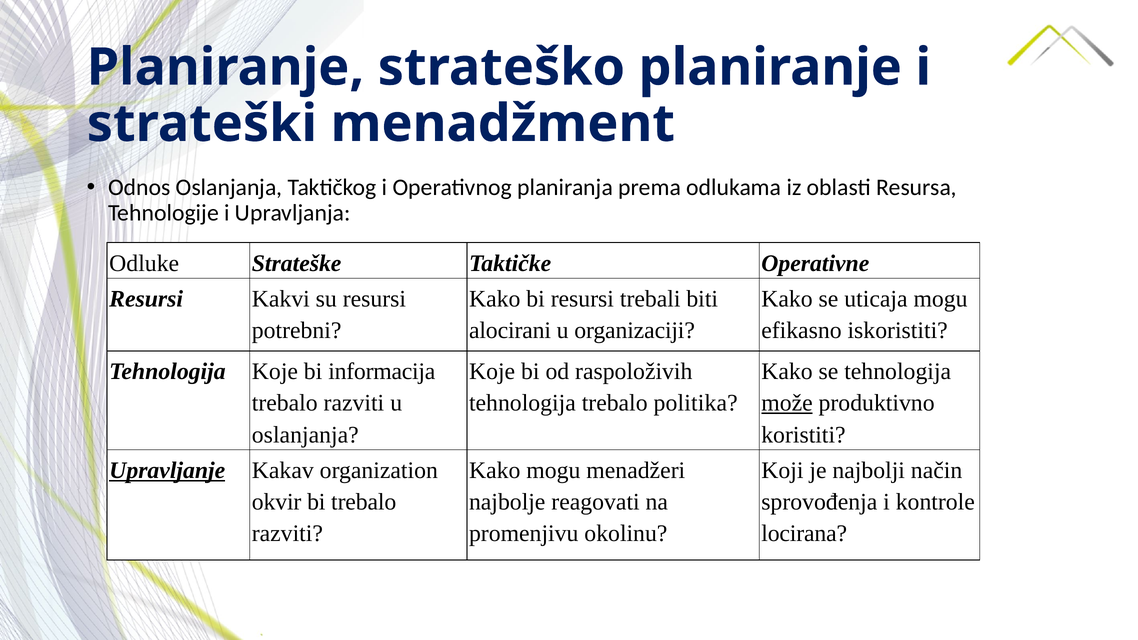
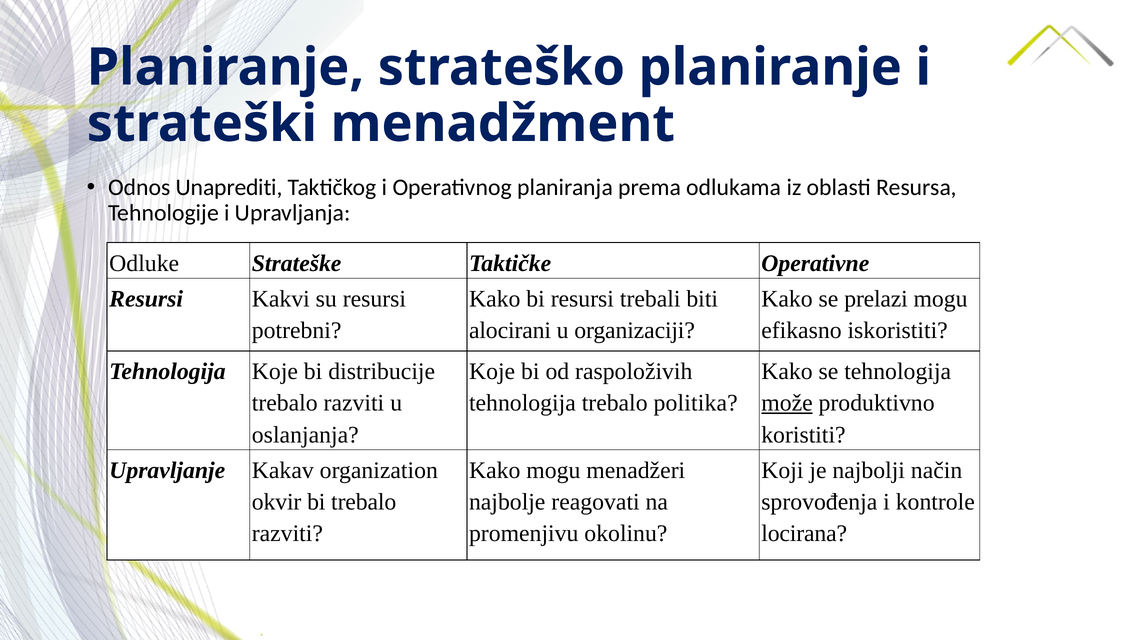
Odnos Oslanjanja: Oslanjanja -> Unaprediti
uticaja: uticaja -> prelazi
informacija: informacija -> distribucije
Upravljanje underline: present -> none
